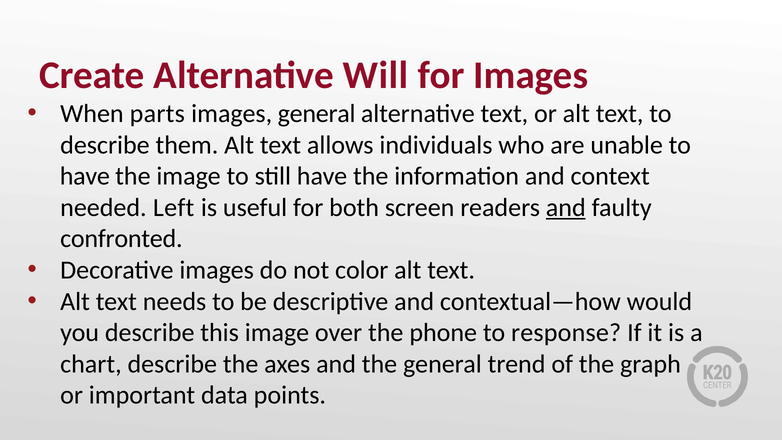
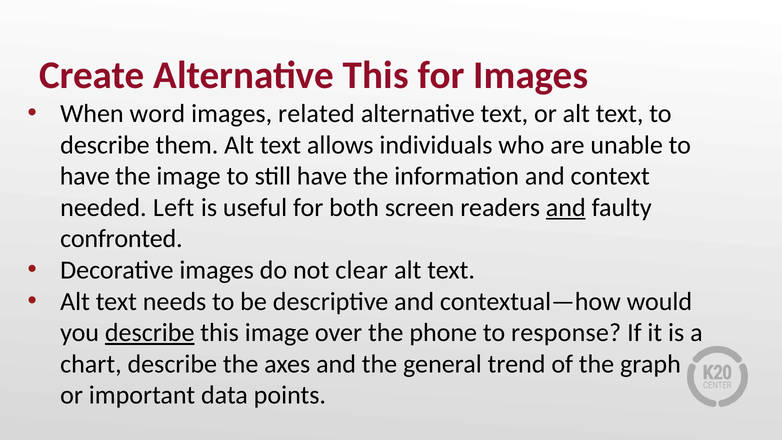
Alternative Will: Will -> This
parts: parts -> word
images general: general -> related
color: color -> clear
describe at (150, 333) underline: none -> present
